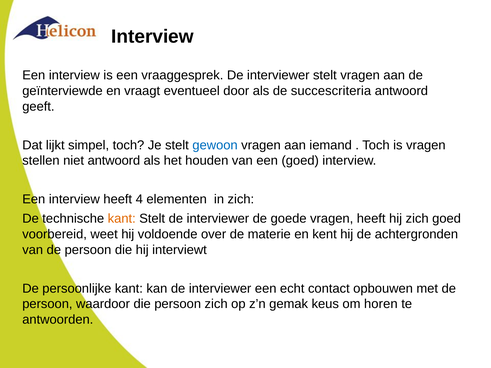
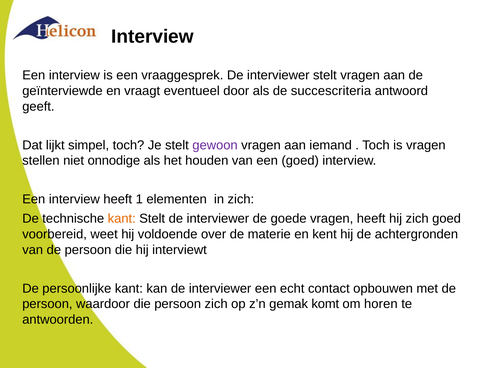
gewoon colour: blue -> purple
niet antwoord: antwoord -> onnodige
4: 4 -> 1
keus: keus -> komt
